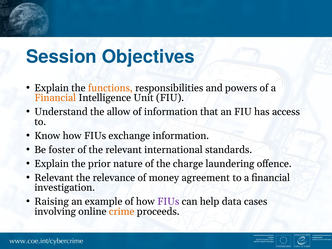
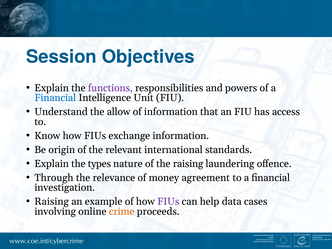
functions colour: orange -> purple
Financial at (55, 98) colour: orange -> blue
foster: foster -> origin
prior: prior -> types
the charge: charge -> raising
Relevant at (54, 178): Relevant -> Through
